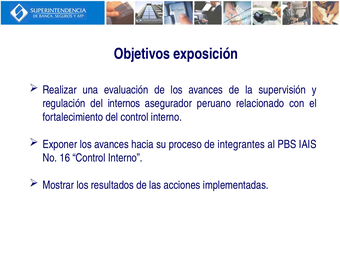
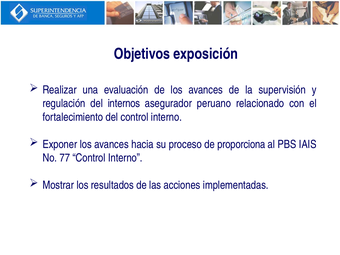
integrantes: integrantes -> proporciona
16: 16 -> 77
